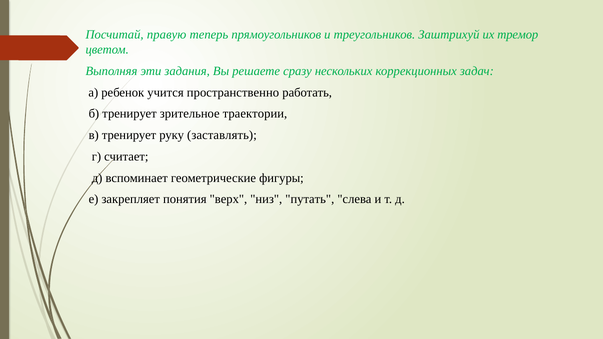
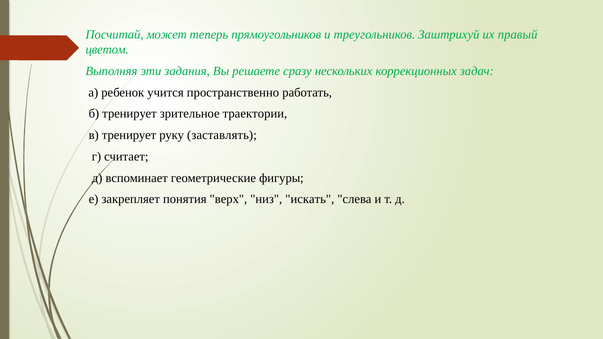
правую: правую -> может
тремор: тремор -> правый
путать: путать -> искать
